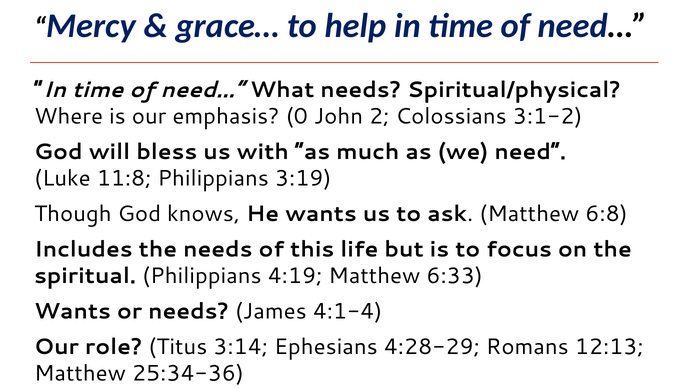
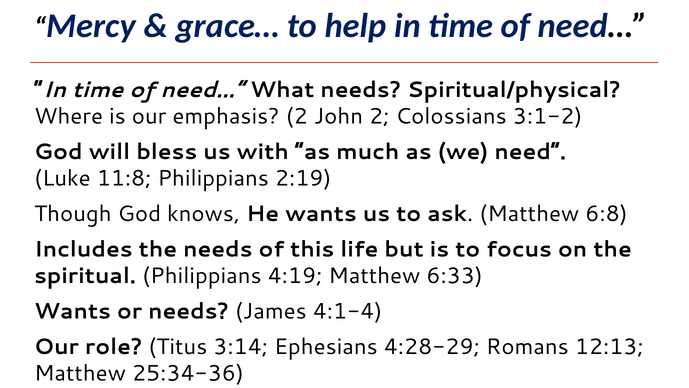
emphasis 0: 0 -> 2
3:19: 3:19 -> 2:19
